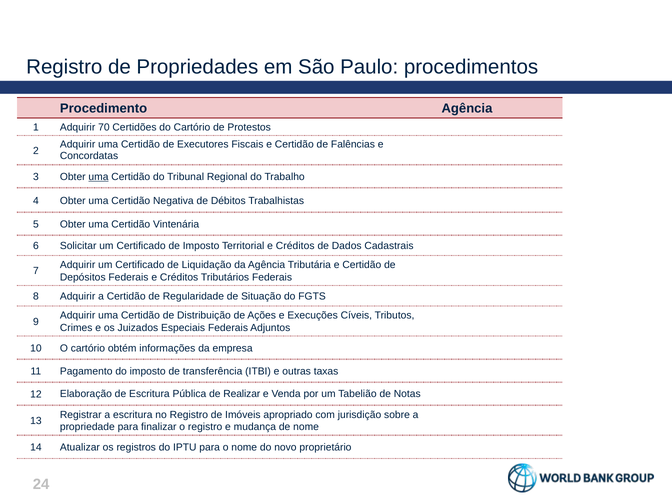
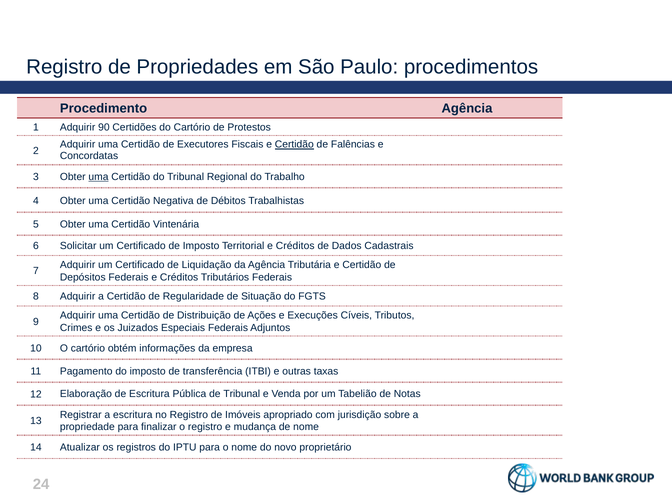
70: 70 -> 90
Certidão at (294, 145) underline: none -> present
de Realizar: Realizar -> Tribunal
